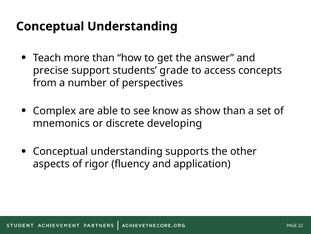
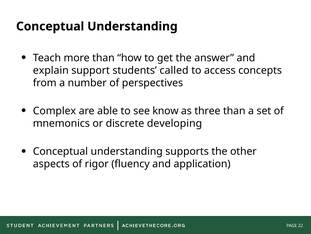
precise: precise -> explain
grade: grade -> called
show: show -> three
